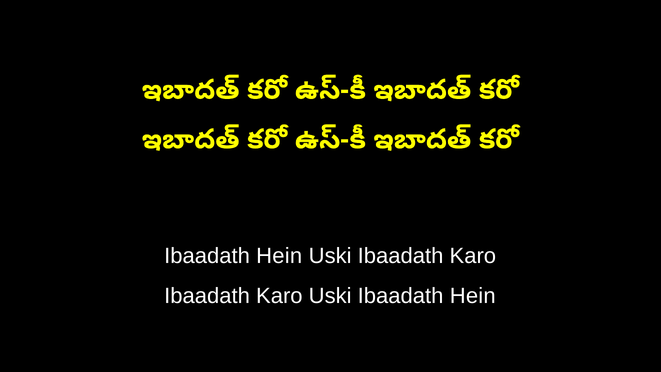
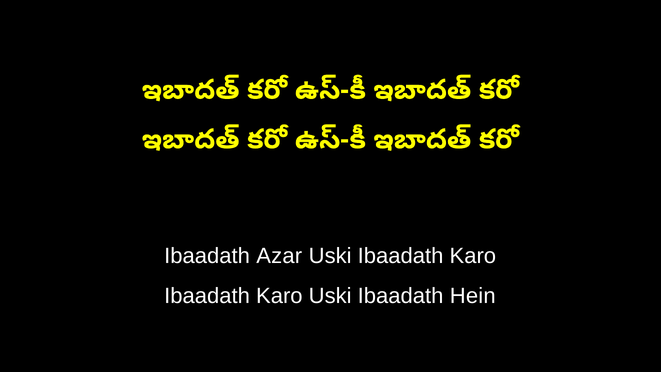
Hein at (279, 256): Hein -> Azar
